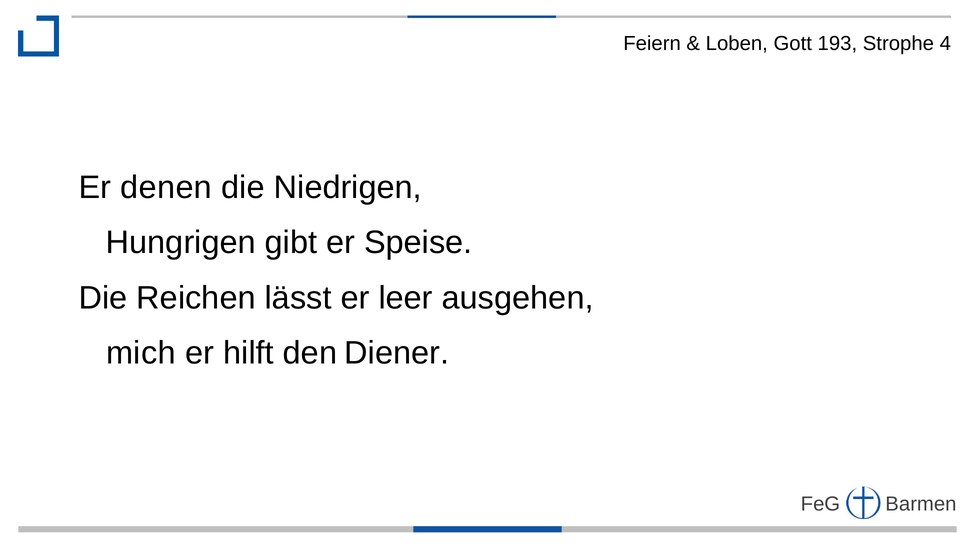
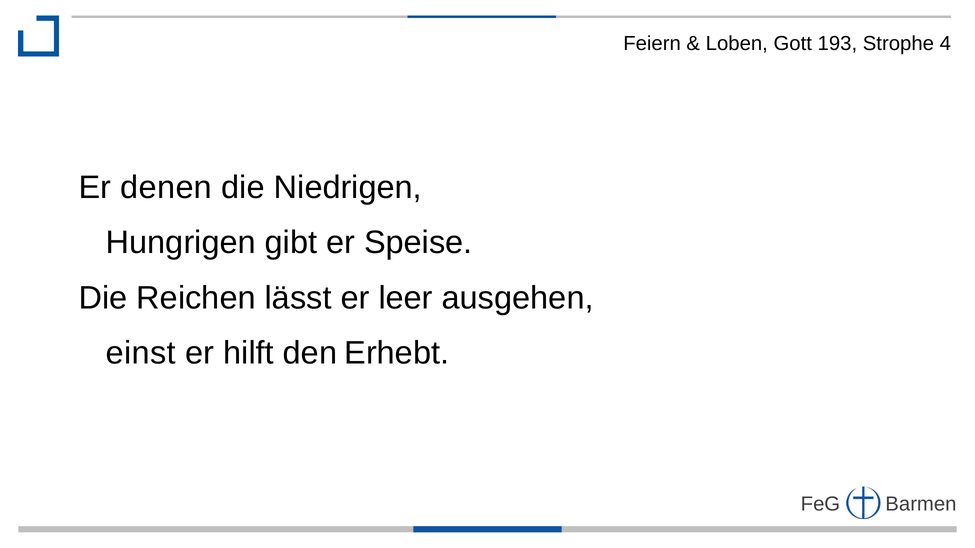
mich: mich -> einst
Diener: Diener -> Erhebt
